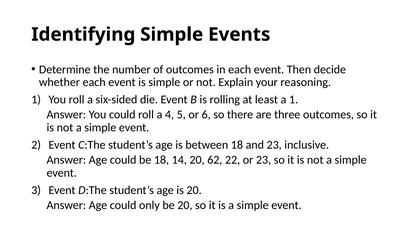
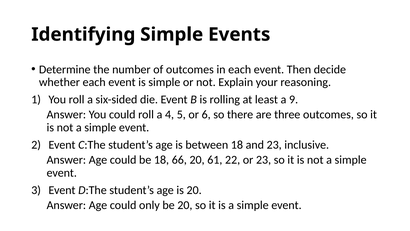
a 1: 1 -> 9
14: 14 -> 66
62: 62 -> 61
